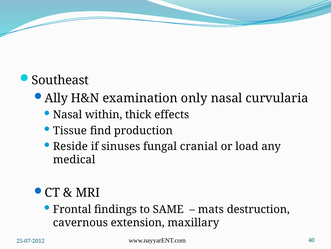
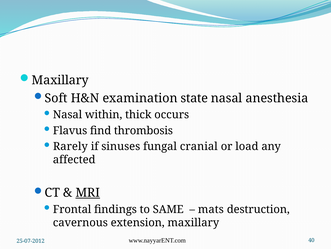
Southeast at (60, 80): Southeast -> Maxillary
Ally: Ally -> Soft
only: only -> state
curvularia: curvularia -> anesthesia
effects: effects -> occurs
Tissue: Tissue -> Flavus
production: production -> thrombosis
Reside: Reside -> Rarely
medical: medical -> affected
MRI underline: none -> present
